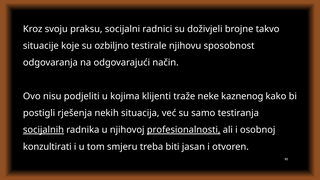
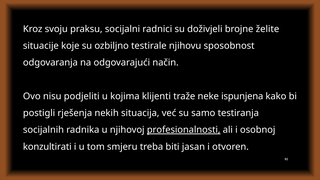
takvo: takvo -> želite
kaznenog: kaznenog -> ispunjena
socijalnih underline: present -> none
